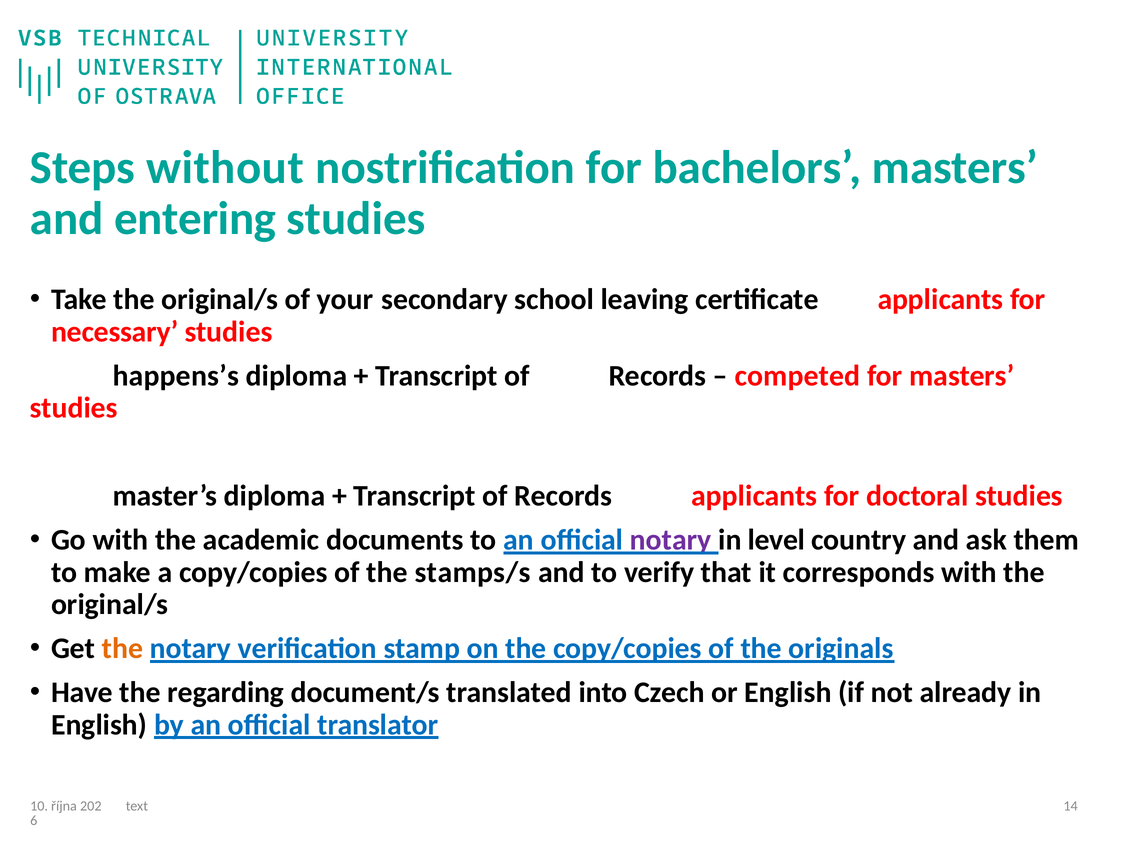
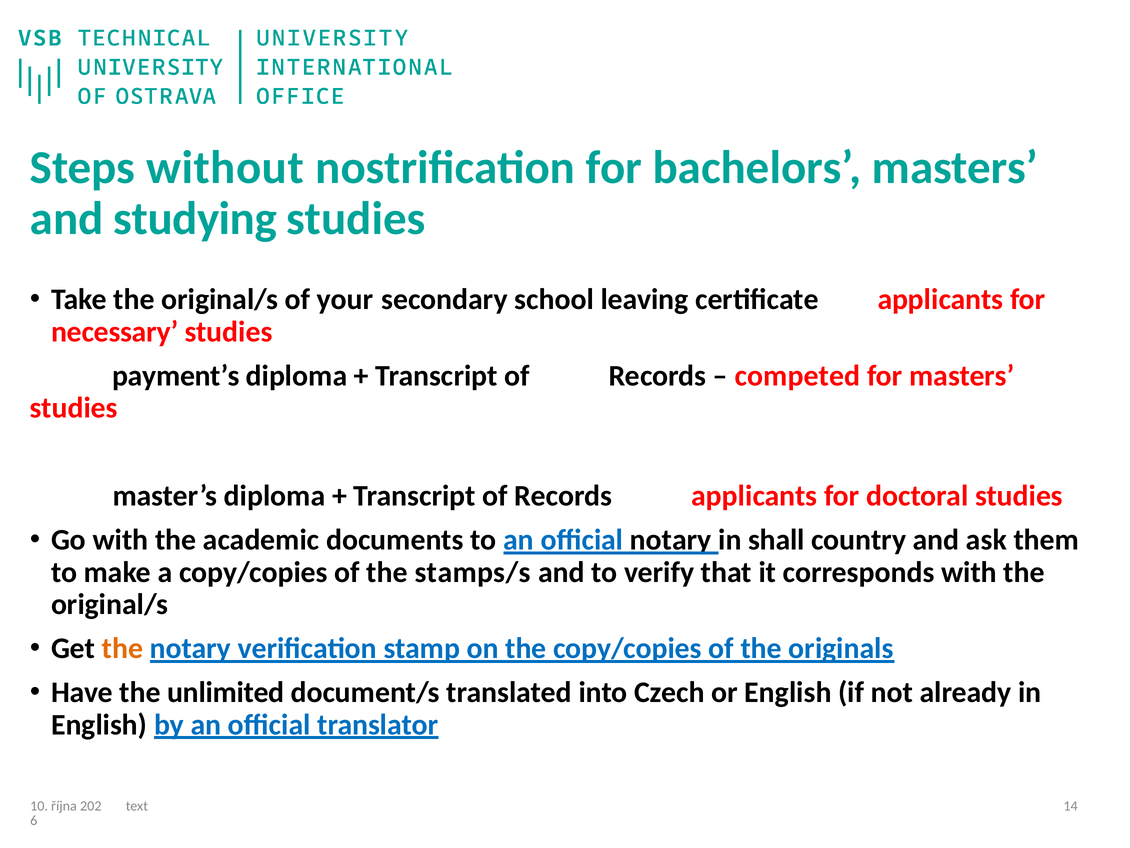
entering: entering -> studying
happens’s: happens’s -> payment’s
notary at (671, 540) colour: purple -> black
level: level -> shall
regarding: regarding -> unlimited
